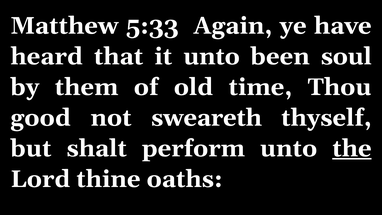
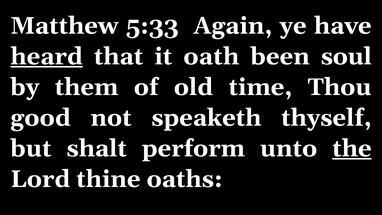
heard underline: none -> present
it unto: unto -> oath
sweareth: sweareth -> speaketh
